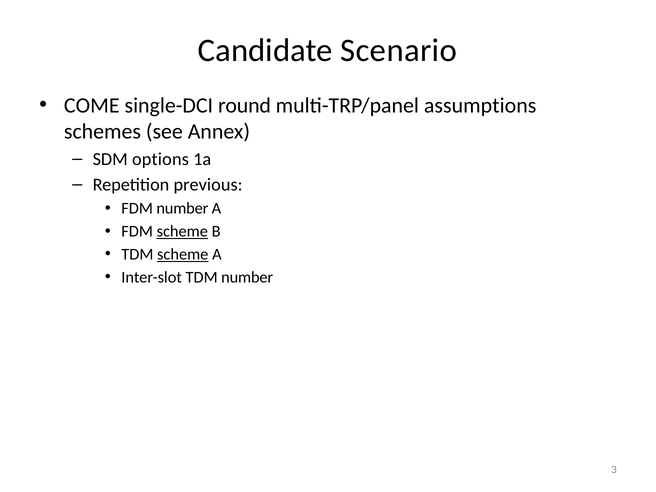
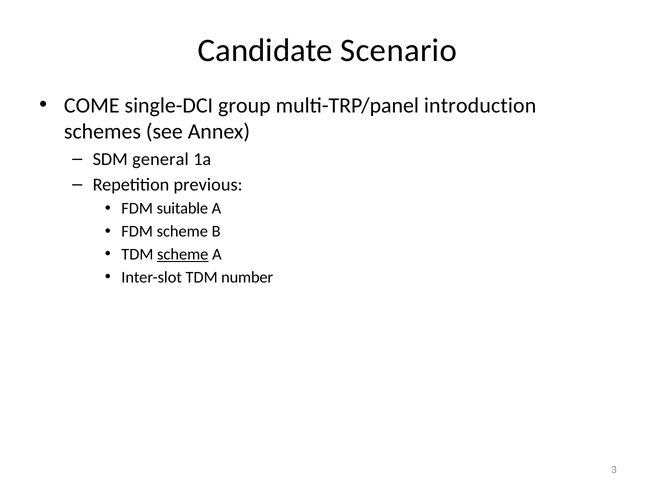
round: round -> group
assumptions: assumptions -> introduction
options: options -> general
FDM number: number -> suitable
scheme at (182, 231) underline: present -> none
